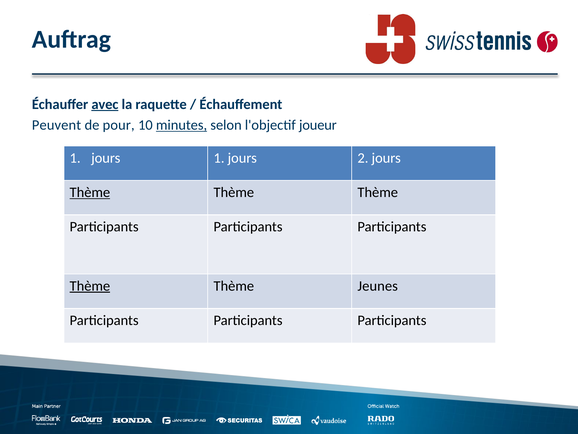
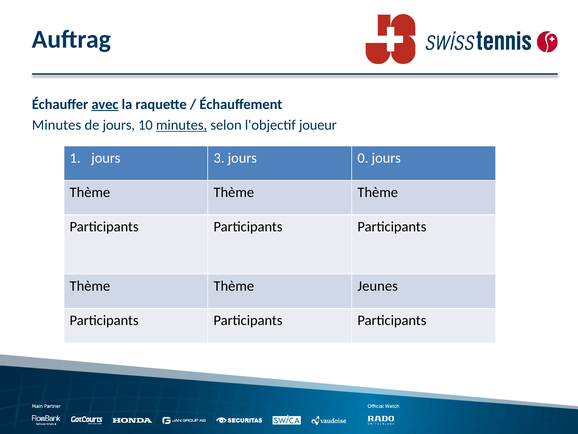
Peuvent at (57, 125): Peuvent -> Minutes
de pour: pour -> jours
jours 1: 1 -> 3
2: 2 -> 0
Thème at (90, 192) underline: present -> none
Thème at (90, 286) underline: present -> none
